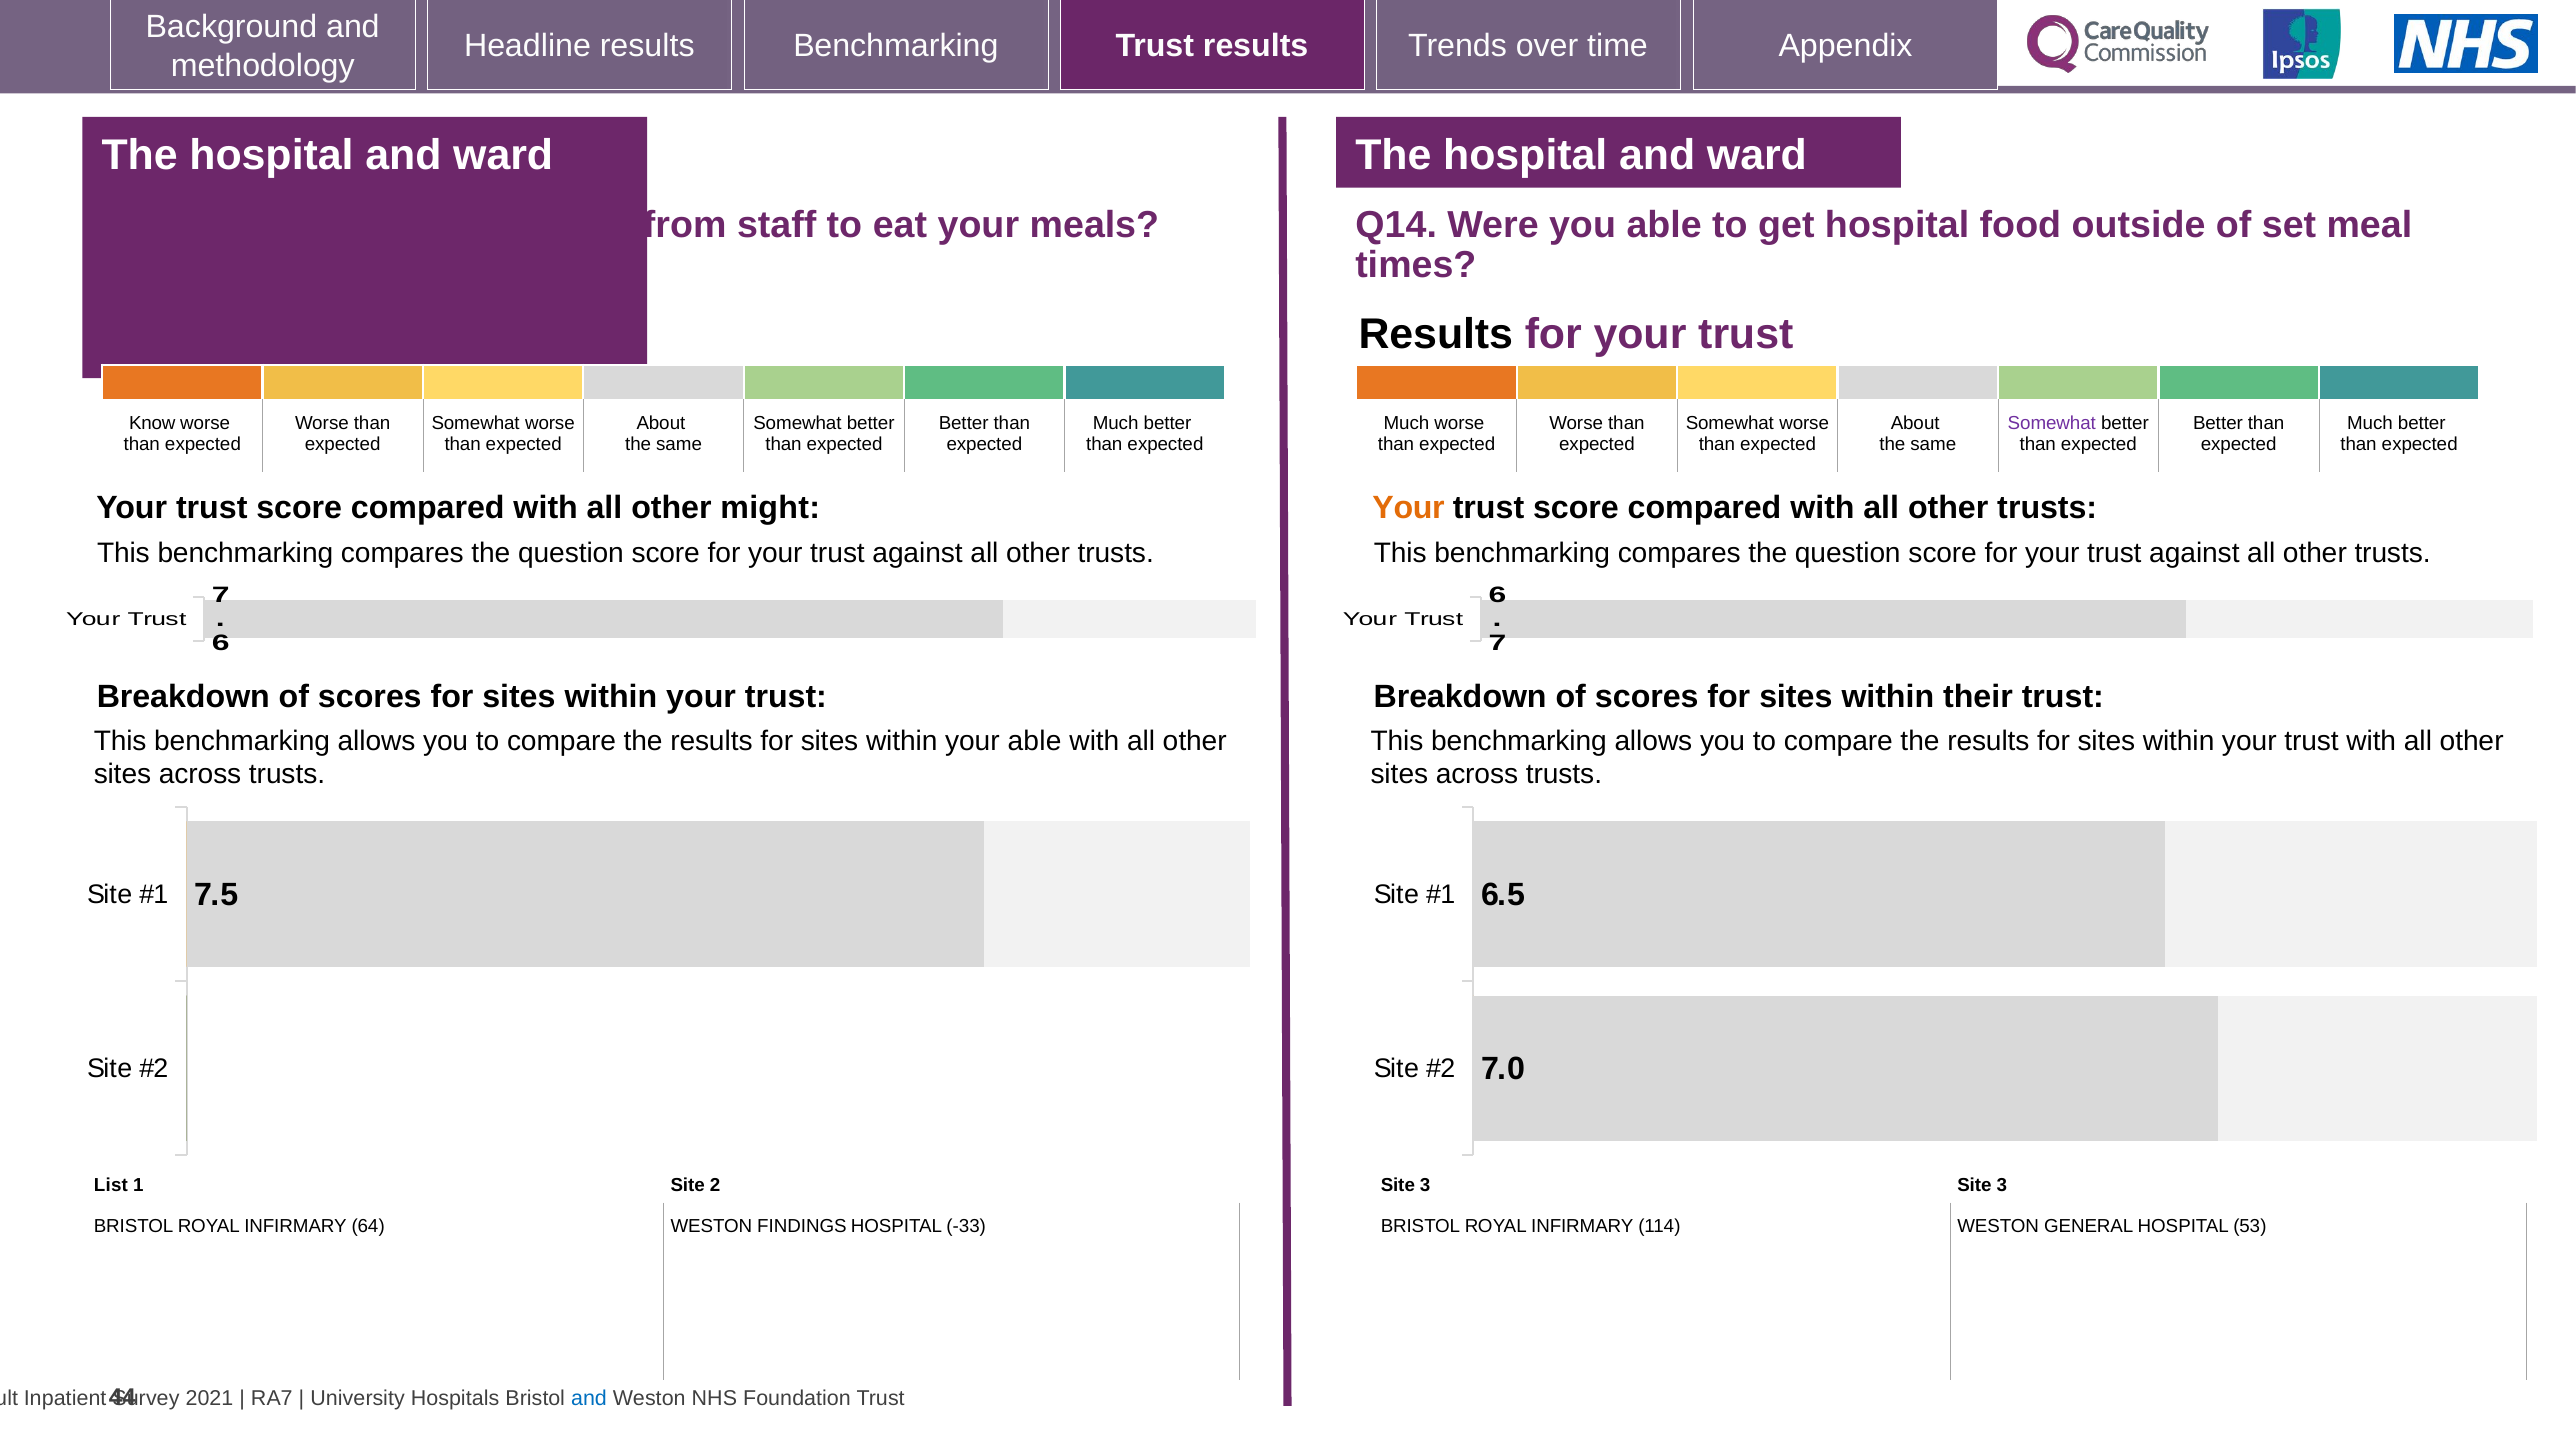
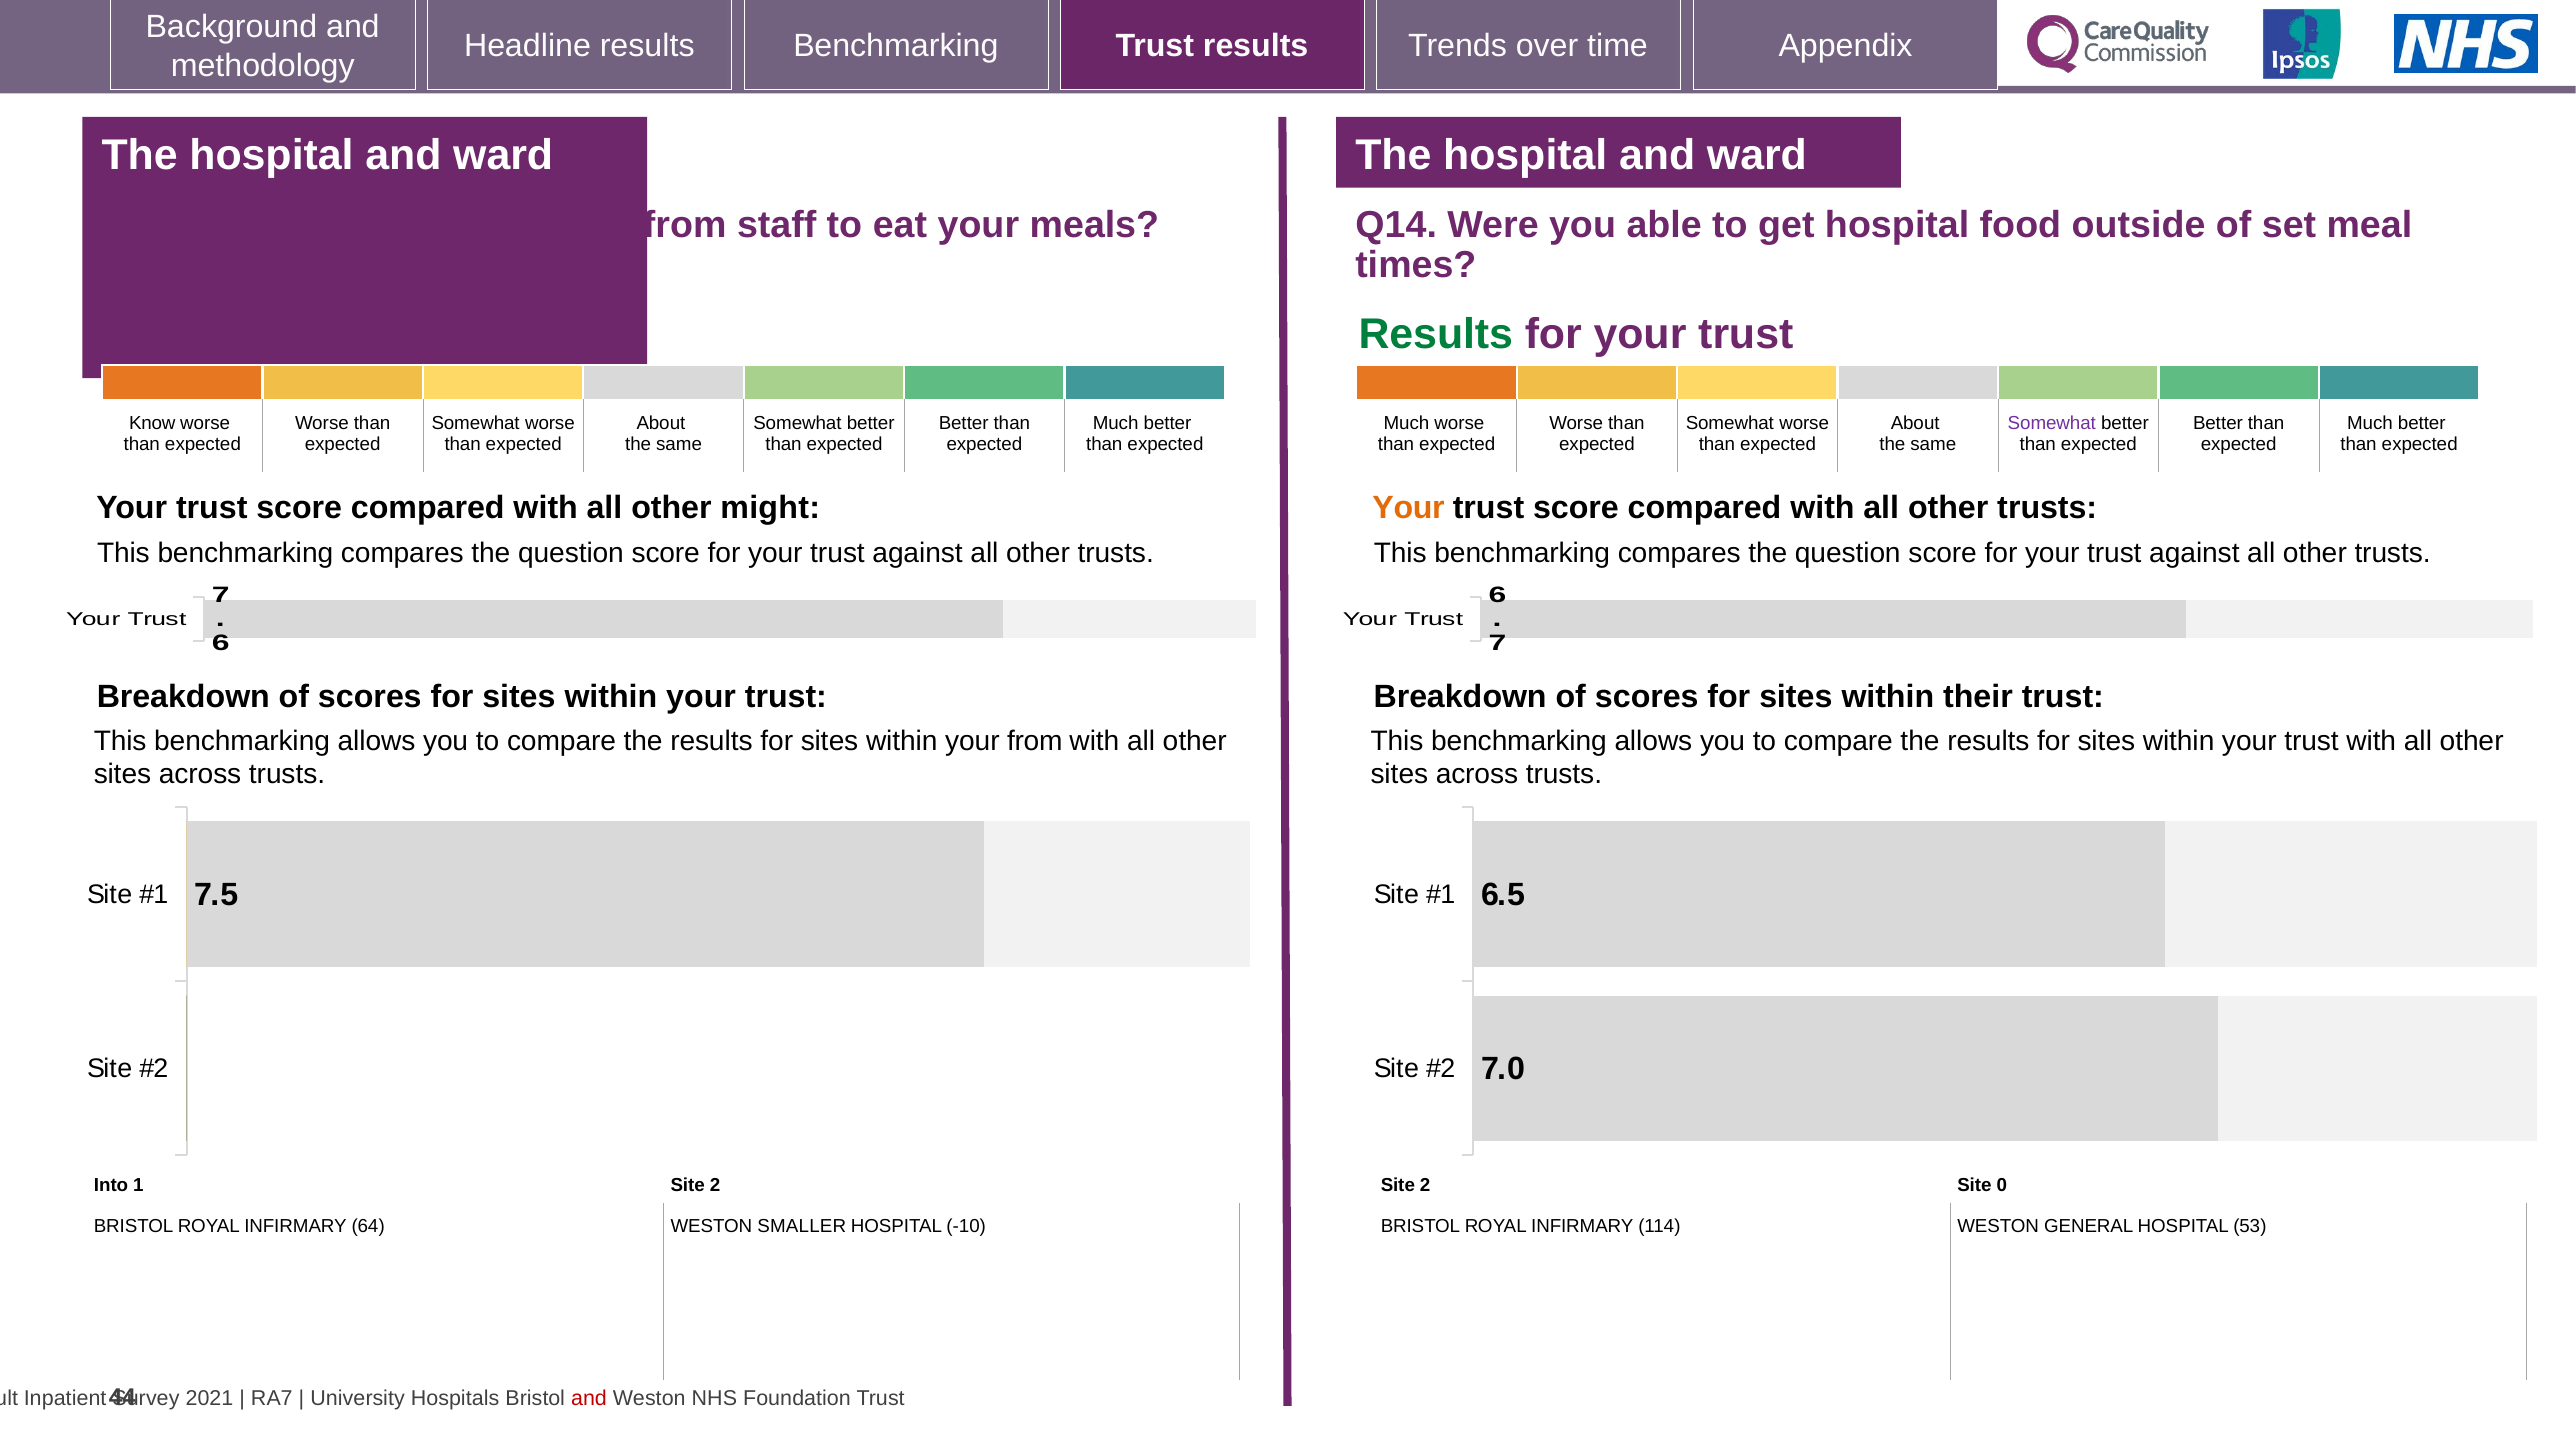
Results at (1436, 335) colour: black -> green
your able: able -> from
List: List -> Into
3 at (1425, 1185): 3 -> 2
3 at (2002, 1185): 3 -> 0
FINDINGS: FINDINGS -> SMALLER
-33: -33 -> -10
and at (589, 1399) colour: blue -> red
